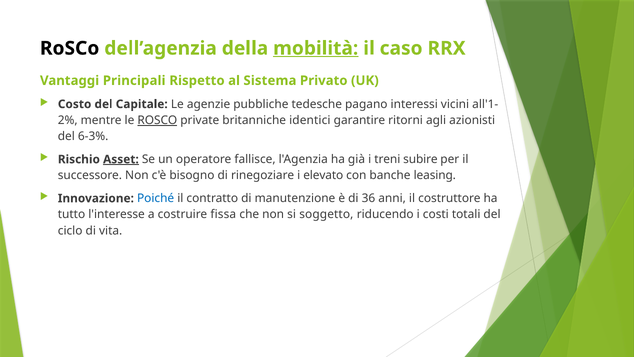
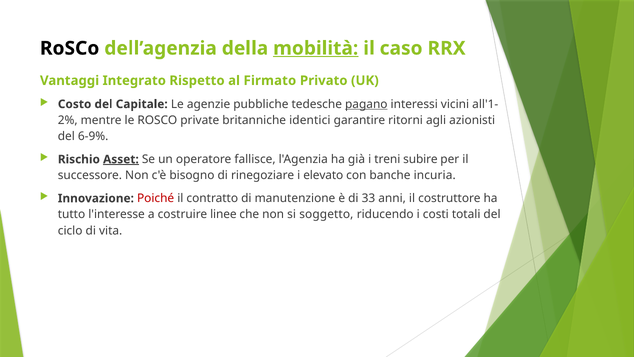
Principali: Principali -> Integrato
Sistema: Sistema -> Firmato
pagano underline: none -> present
ROSCO at (157, 120) underline: present -> none
6-3%: 6-3% -> 6-9%
leasing: leasing -> incuria
Poiché colour: blue -> red
36: 36 -> 33
fissa: fissa -> linee
